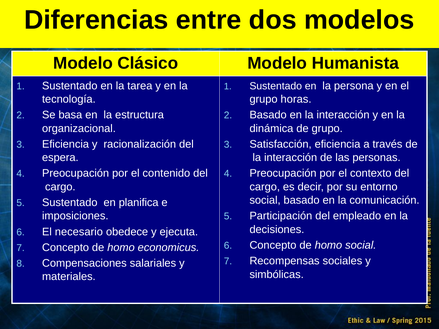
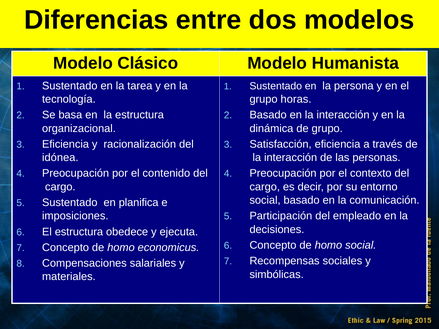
espera: espera -> idónea
El necesario: necesario -> estructura
